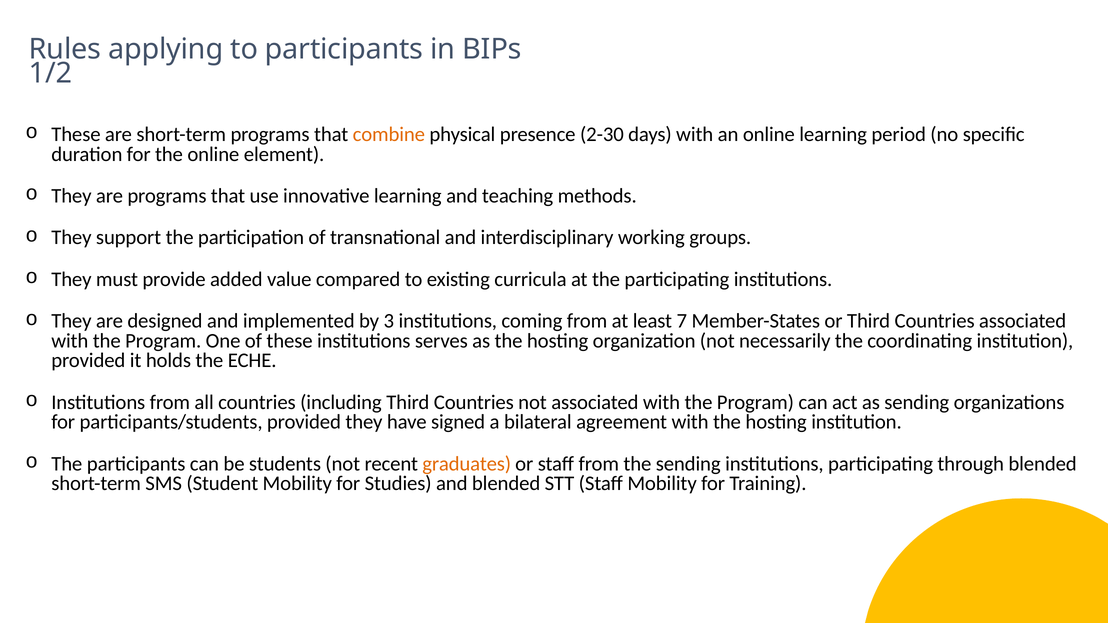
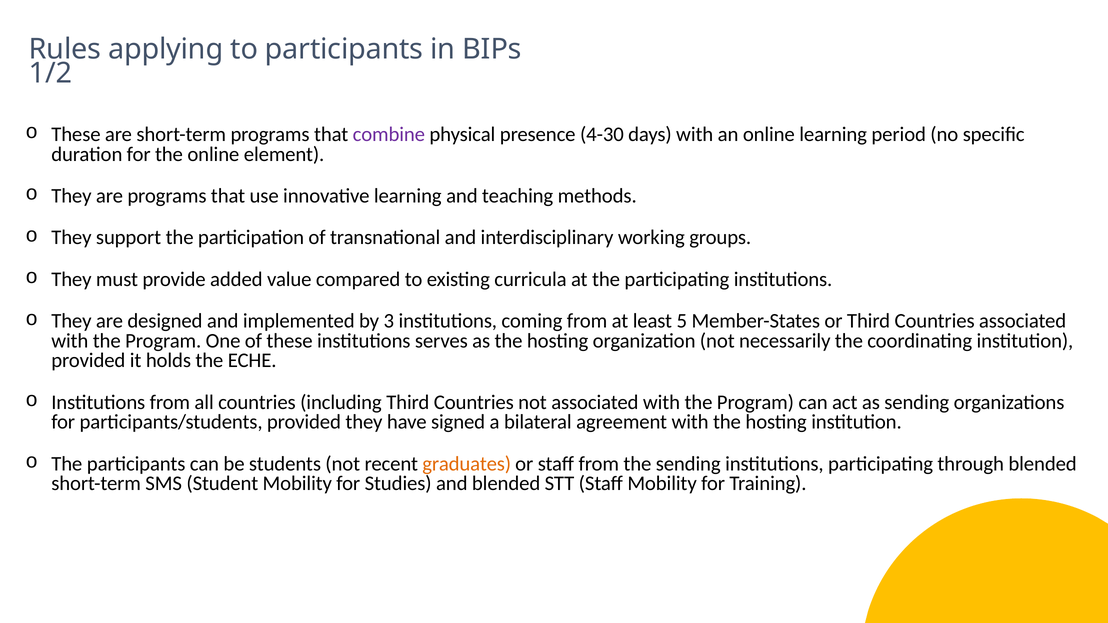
combine colour: orange -> purple
2-30: 2-30 -> 4-30
7: 7 -> 5
